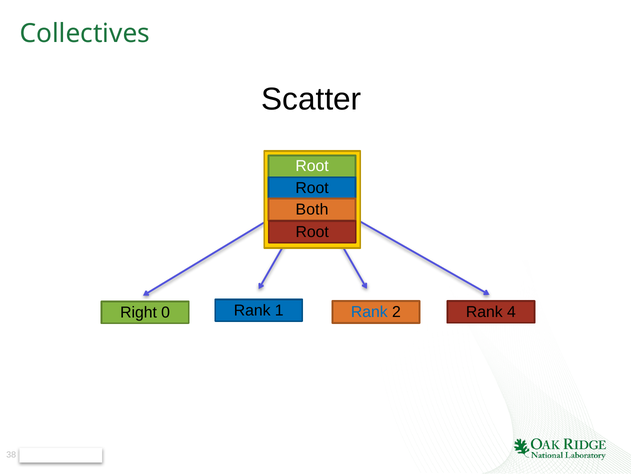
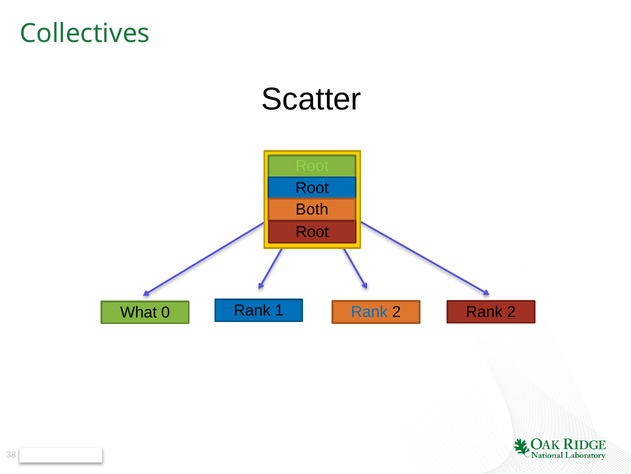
Root at (312, 166) colour: white -> light green
Right: Right -> What
2 Rank 4: 4 -> 2
